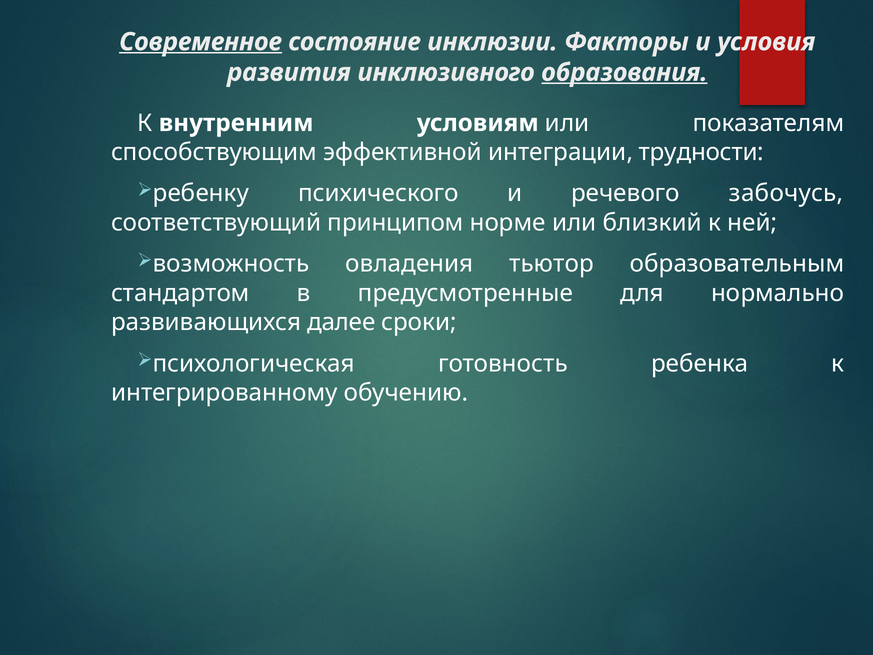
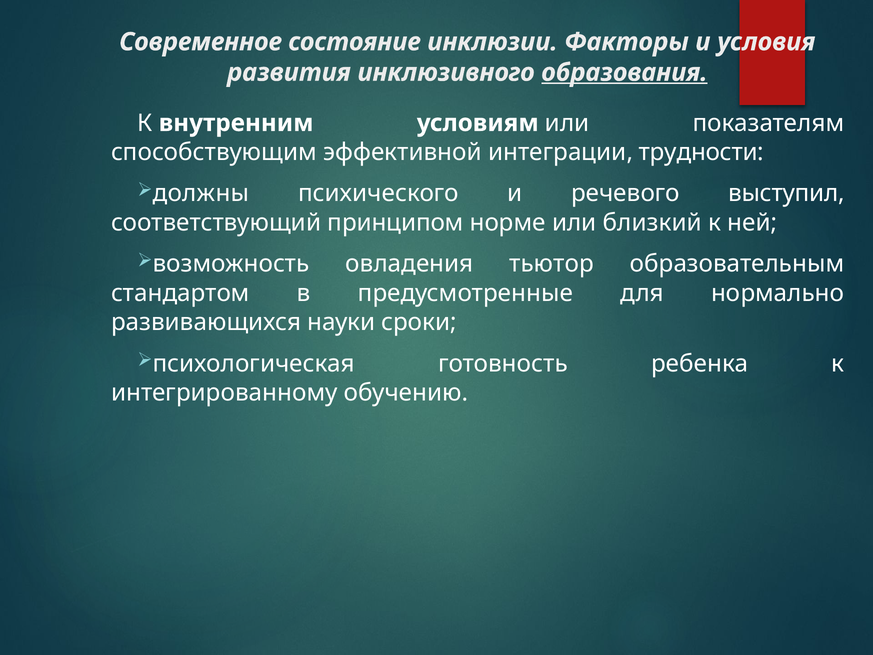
Современное underline: present -> none
ребенку: ребенку -> должны
забочусь: забочусь -> выступил
далее: далее -> науки
